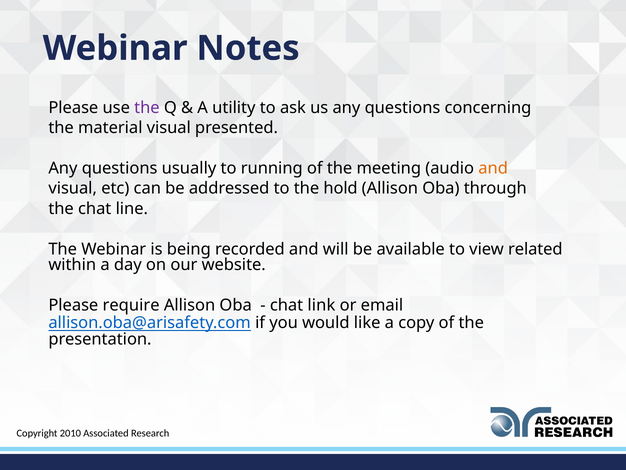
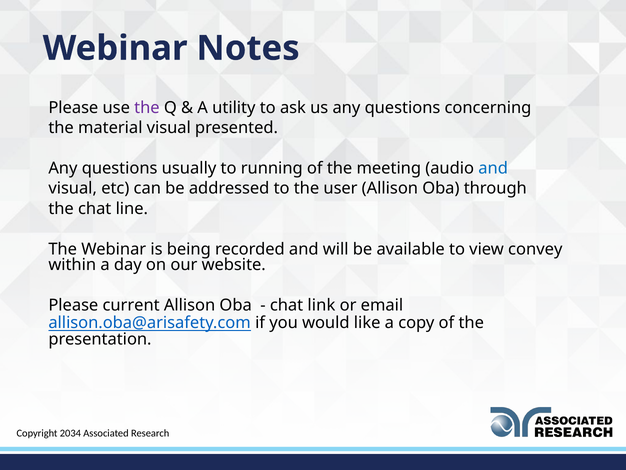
and at (493, 168) colour: orange -> blue
hold: hold -> user
related: related -> convey
require: require -> current
2010: 2010 -> 2034
